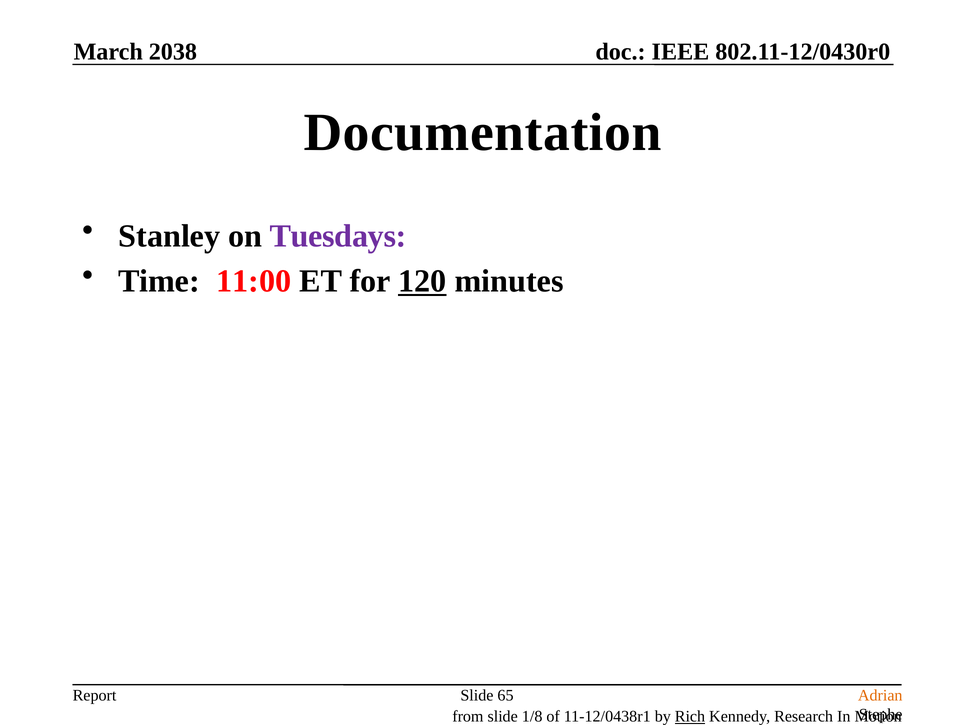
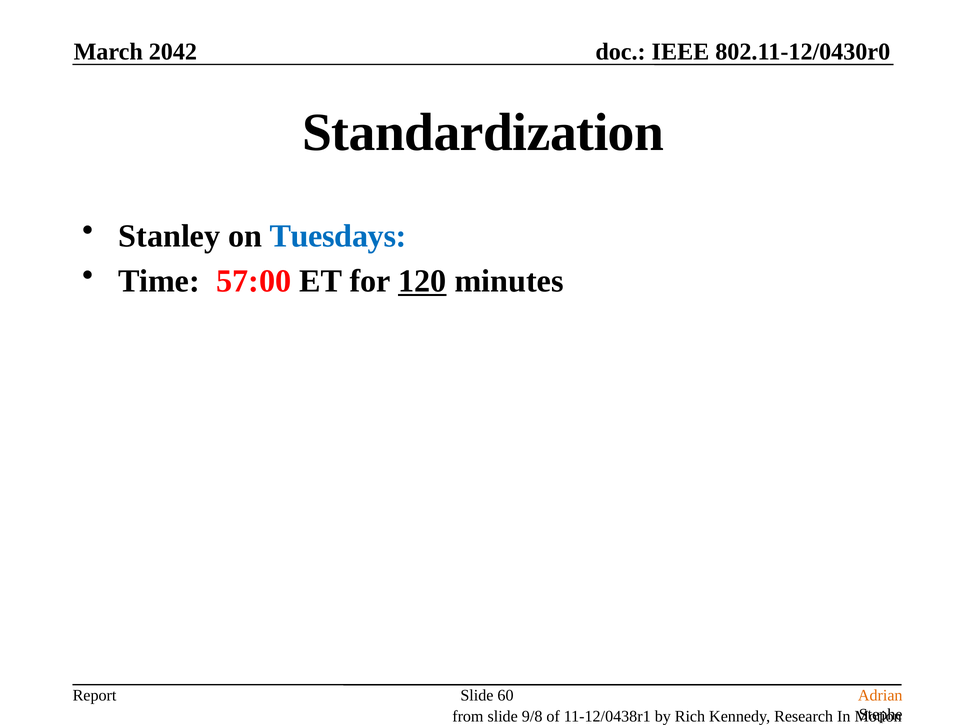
2038: 2038 -> 2042
Documentation: Documentation -> Standardization
Tuesdays colour: purple -> blue
11:00: 11:00 -> 57:00
65: 65 -> 60
1/8: 1/8 -> 9/8
Rich underline: present -> none
